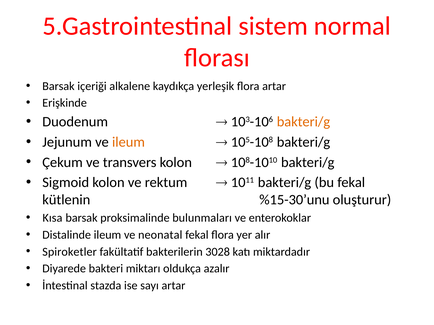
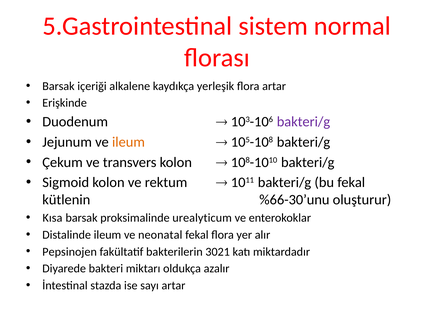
bakteri/g at (303, 122) colour: orange -> purple
%15-30’unu: %15-30’unu -> %66-30’unu
bulunmaları: bulunmaları -> urealyticum
Spiroketler: Spiroketler -> Pepsinojen
3028: 3028 -> 3021
